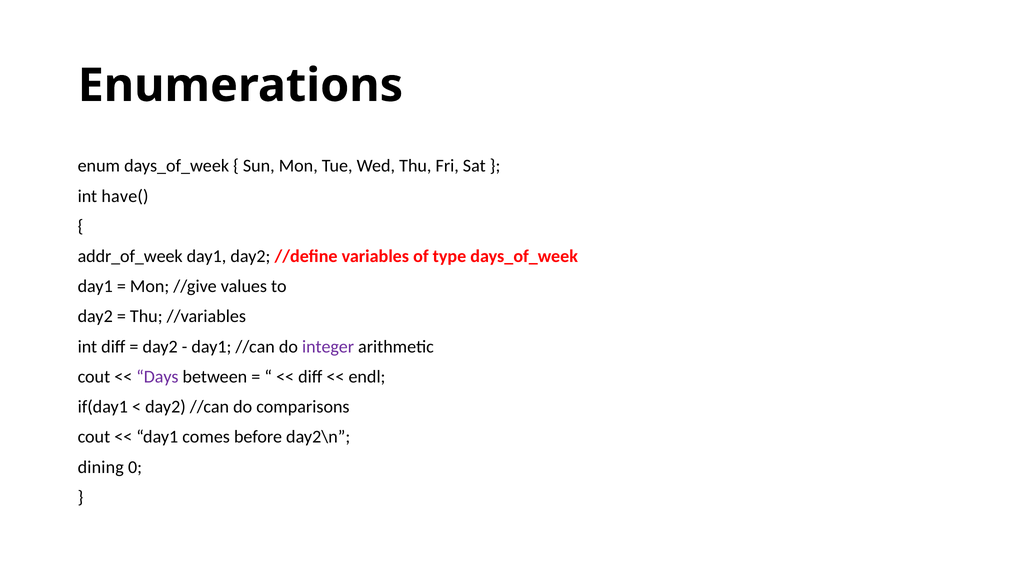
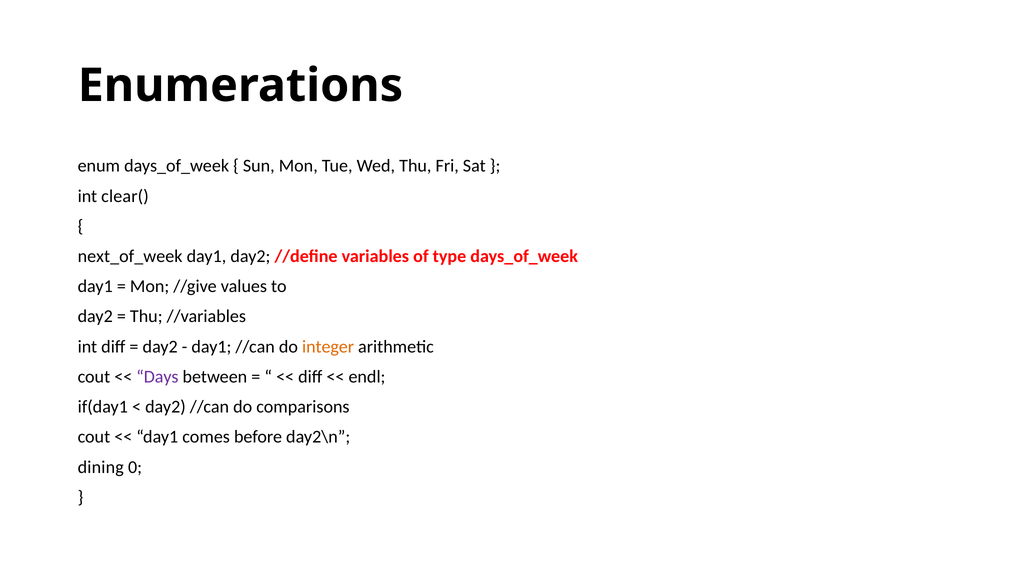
have(: have( -> clear(
addr_of_week: addr_of_week -> next_of_week
integer colour: purple -> orange
